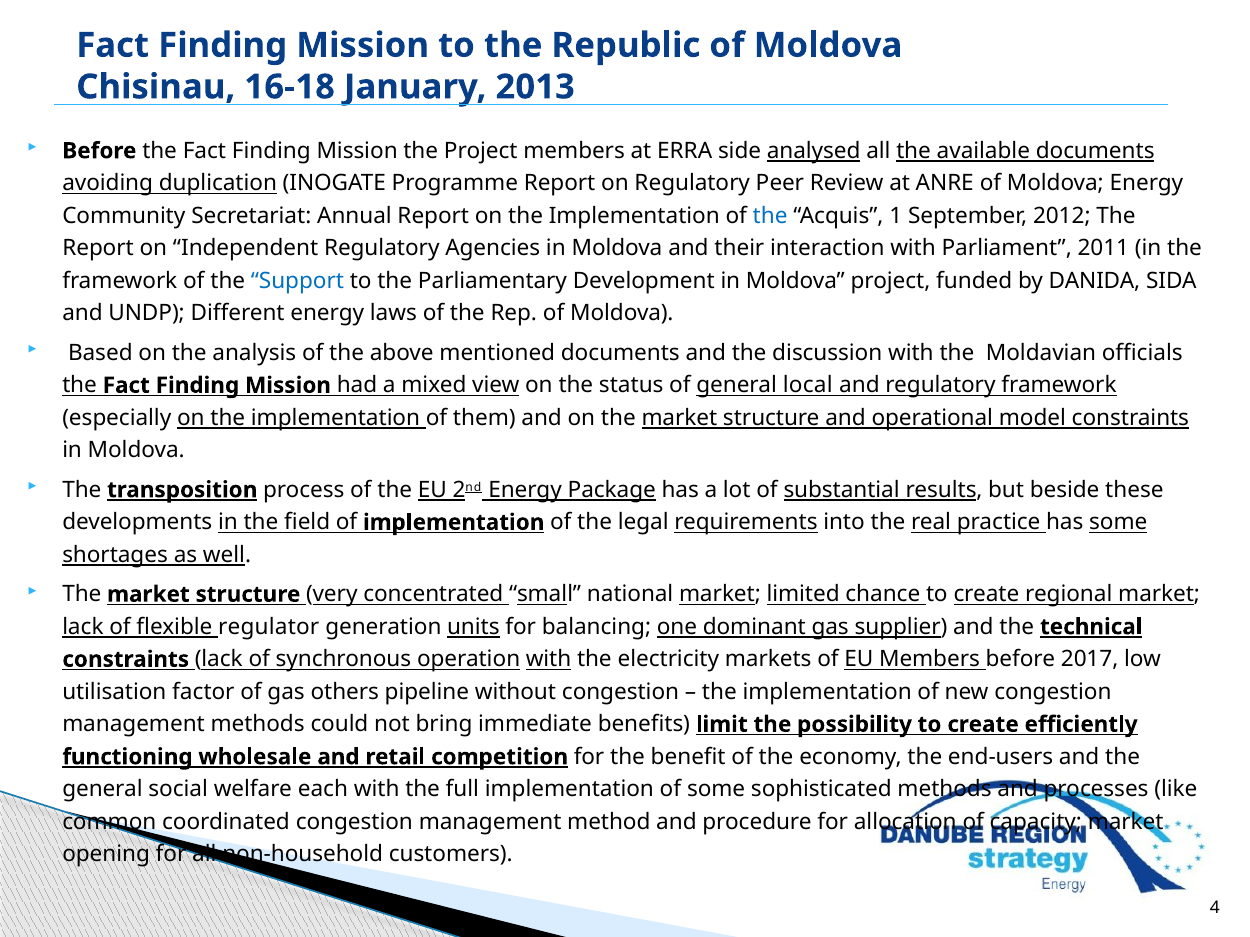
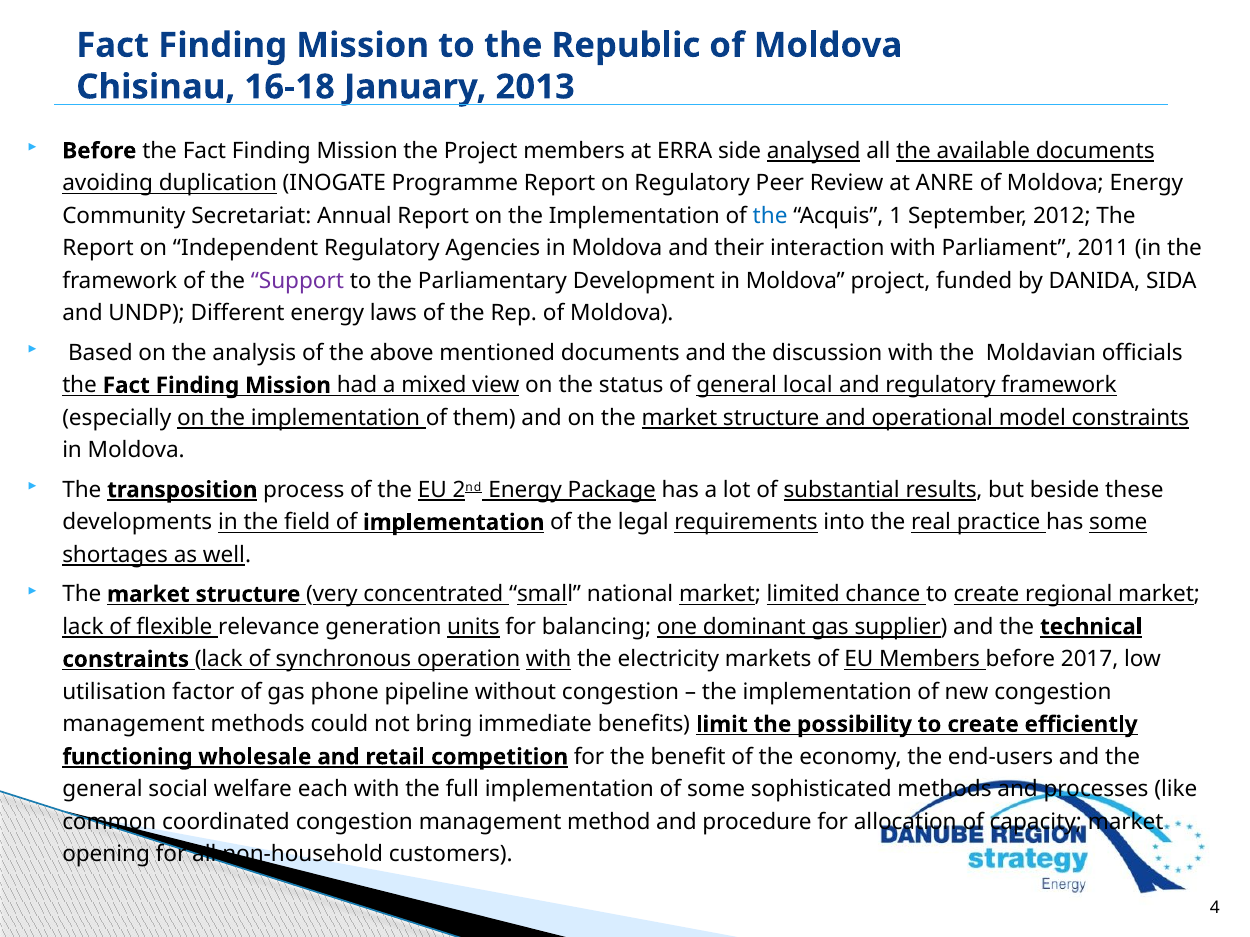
Support colour: blue -> purple
regulator: regulator -> relevance
others: others -> phone
